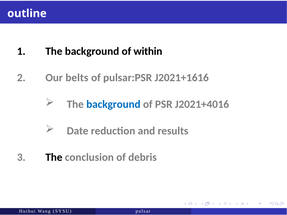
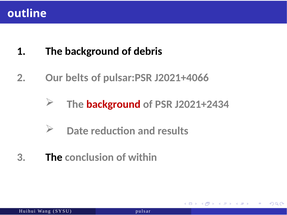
within: within -> debris
J2021+1616: J2021+1616 -> J2021+4066
background at (113, 104) colour: blue -> red
J2021+4016: J2021+4016 -> J2021+2434
debris: debris -> within
